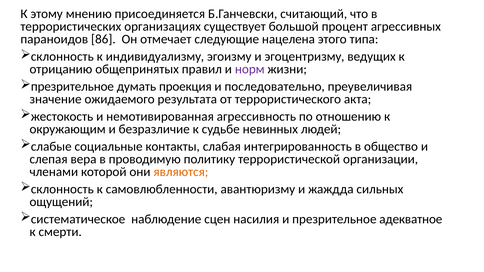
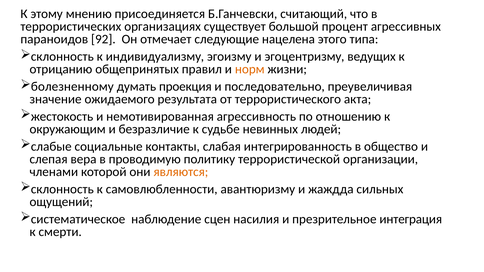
86: 86 -> 92
норм colour: purple -> orange
презрительное at (72, 87): презрительное -> болезненному
адекватное: адекватное -> интеграция
